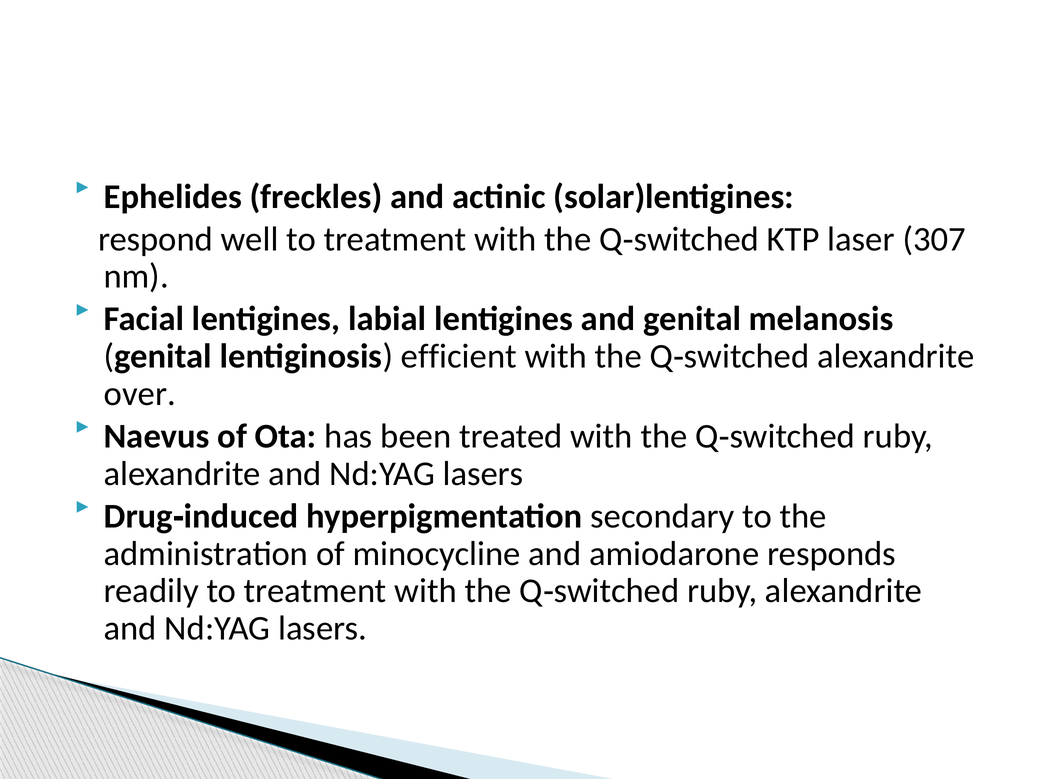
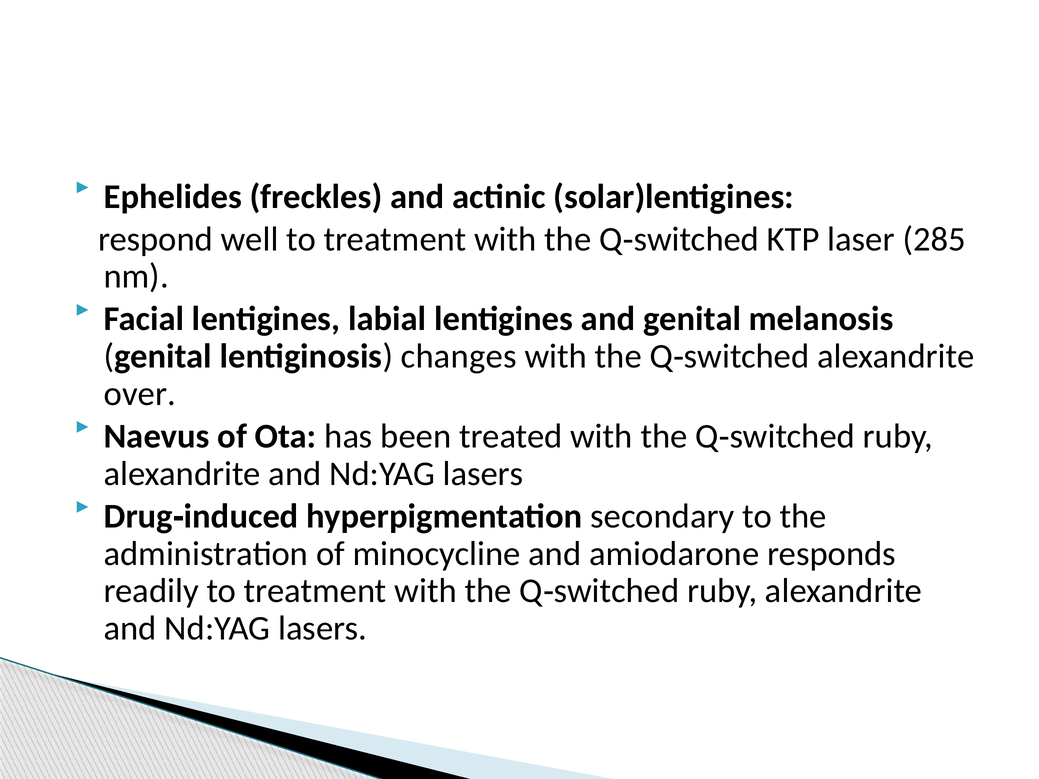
307: 307 -> 285
efficient: efficient -> changes
